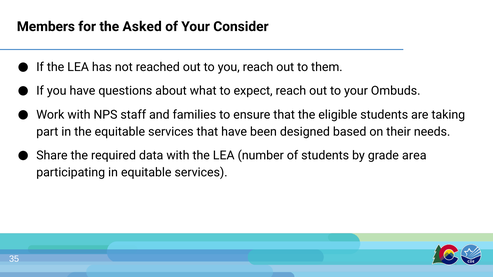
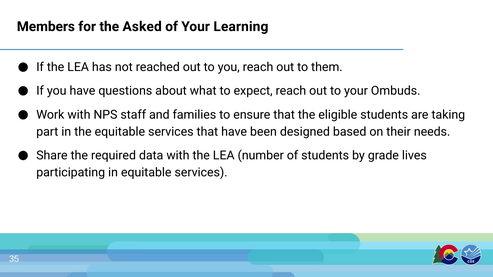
Consider: Consider -> Learning
area: area -> lives
